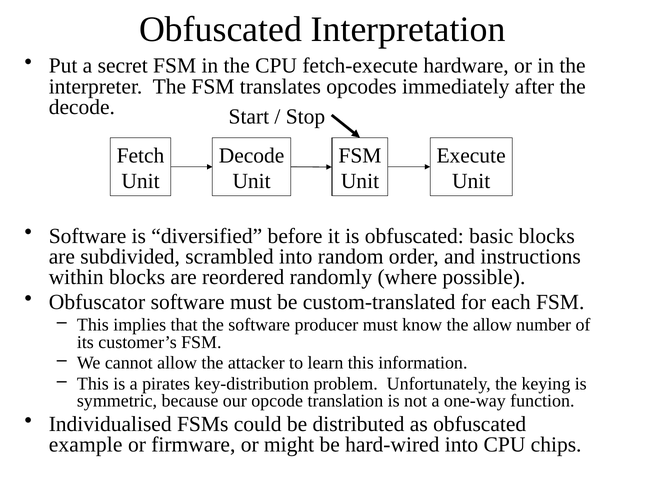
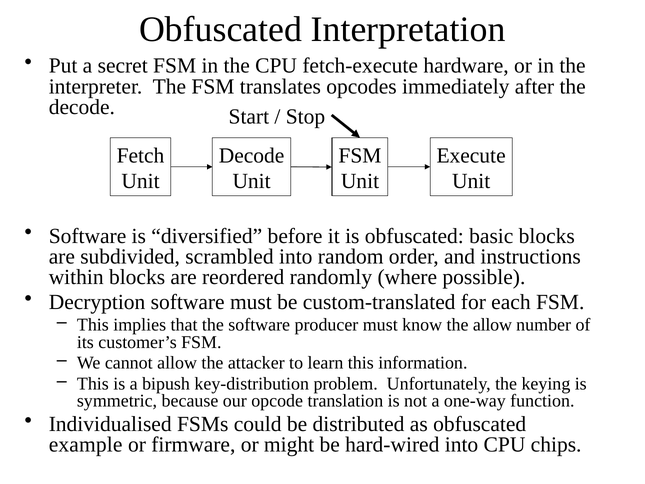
Obfuscator: Obfuscator -> Decryption
pirates: pirates -> bipush
